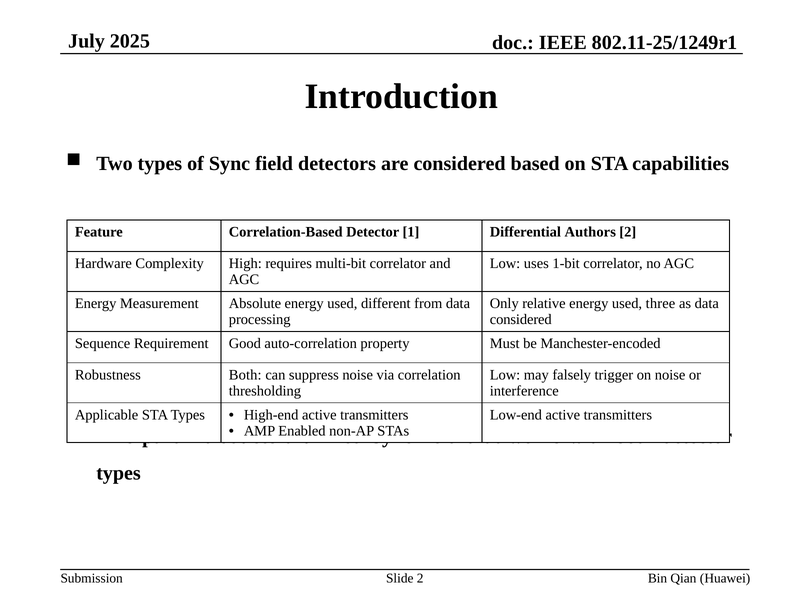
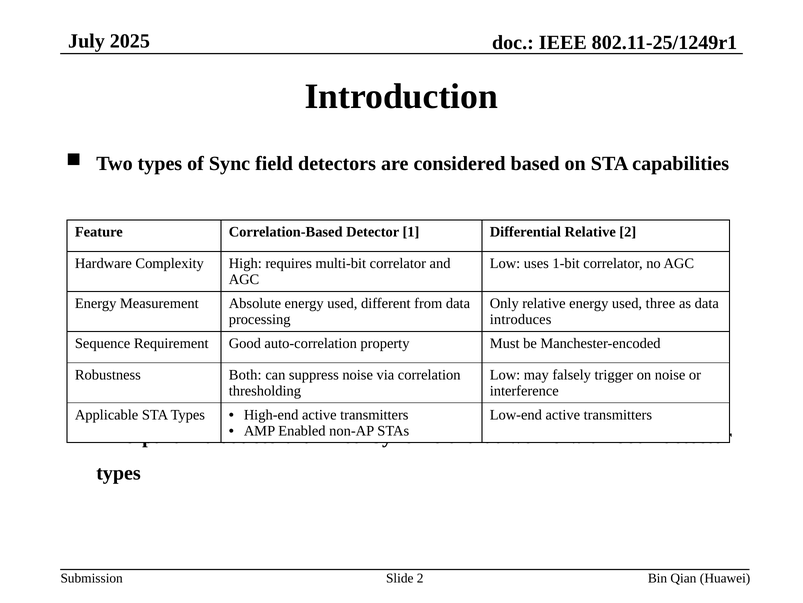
Differential Authors: Authors -> Relative
considered at (521, 319): considered -> introduces
